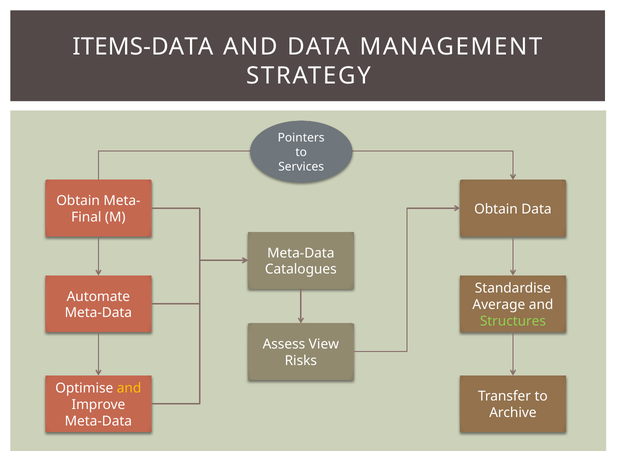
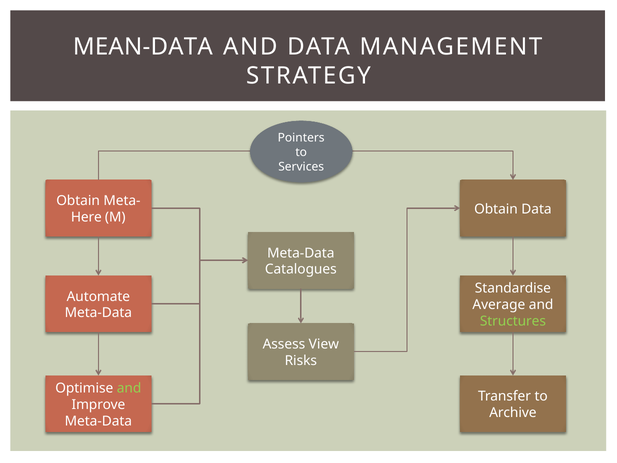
ITEMS-DATA: ITEMS-DATA -> MEAN-DATA
Final: Final -> Here
and at (129, 388) colour: yellow -> light green
